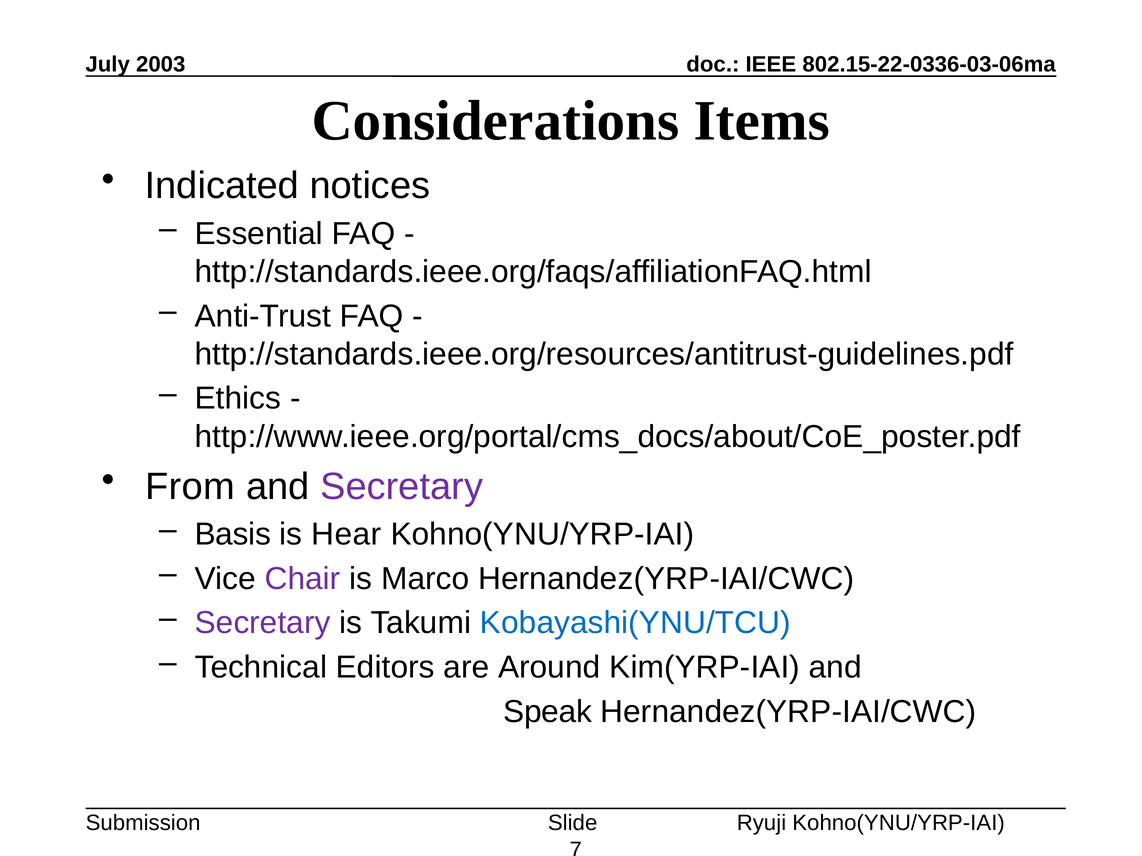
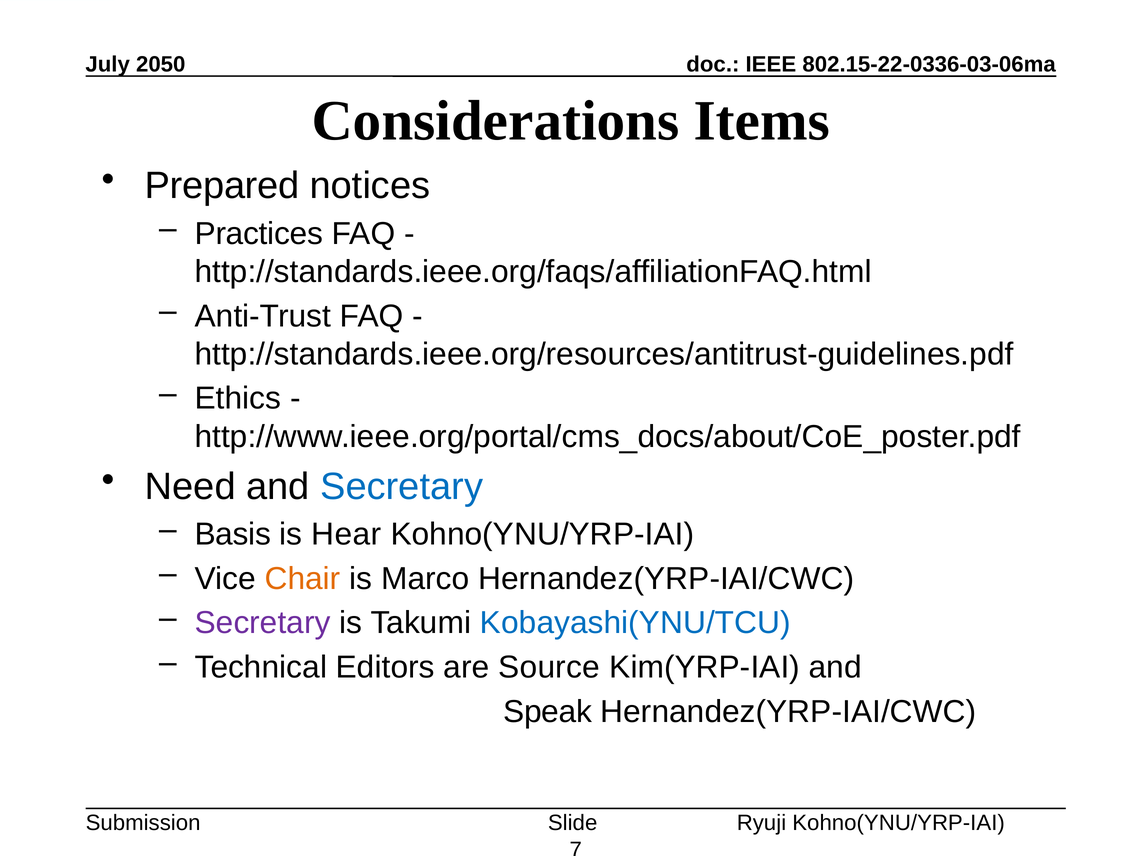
2003: 2003 -> 2050
Indicated: Indicated -> Prepared
Essential: Essential -> Practices
From: From -> Need
Secretary at (402, 487) colour: purple -> blue
Chair colour: purple -> orange
Around: Around -> Source
